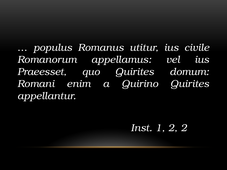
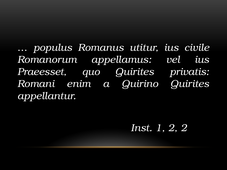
domum: domum -> privatis
